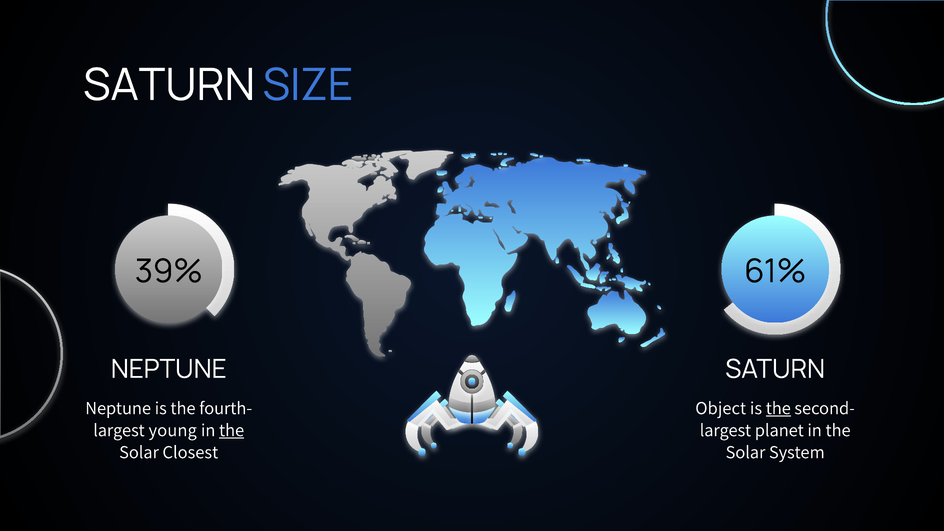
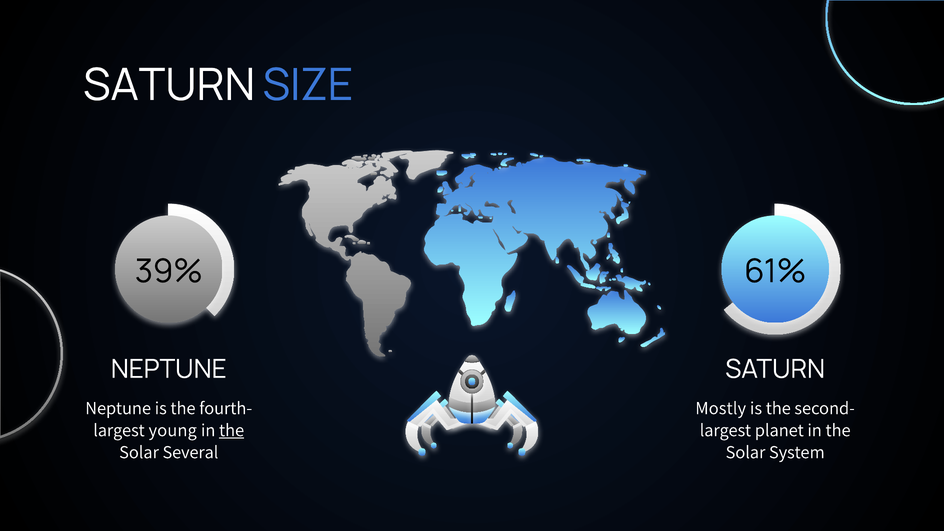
Object: Object -> Mostly
the at (778, 408) underline: present -> none
Closest: Closest -> Several
